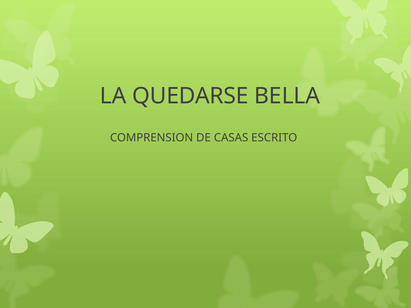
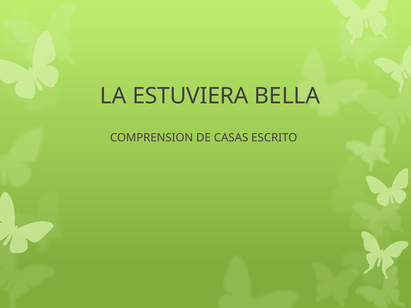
QUEDARSE: QUEDARSE -> ESTUVIERA
